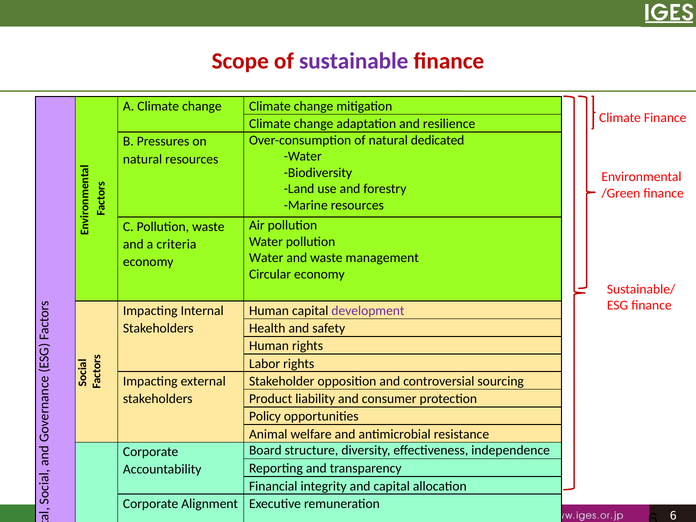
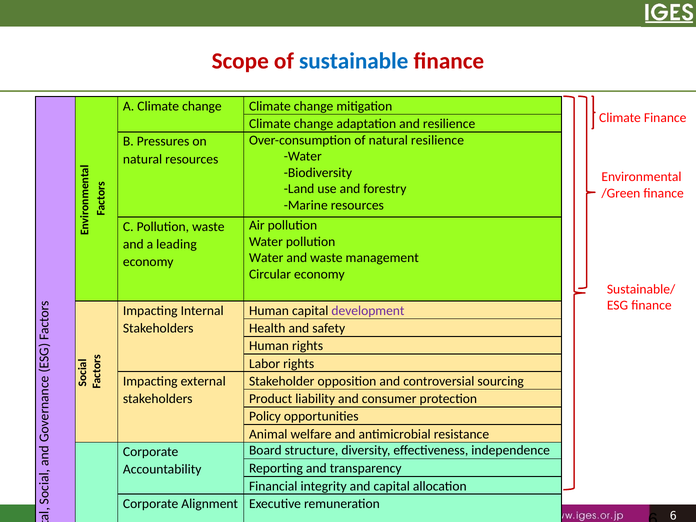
sustainable colour: purple -> blue
natural dedicated: dedicated -> resilience
criteria: criteria -> leading
